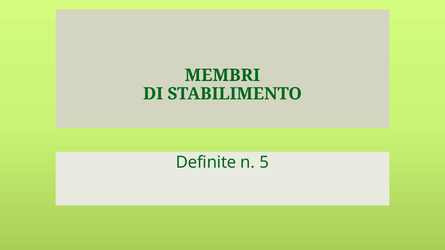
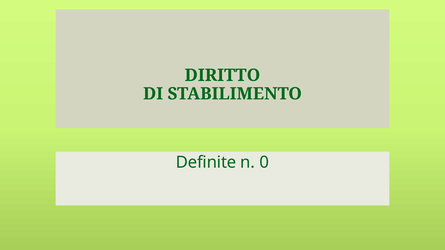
MEMBRI: MEMBRI -> DIRITTO
5: 5 -> 0
